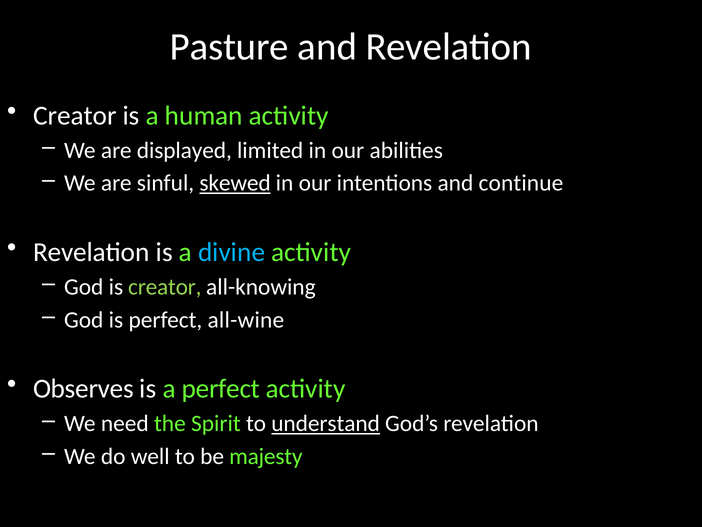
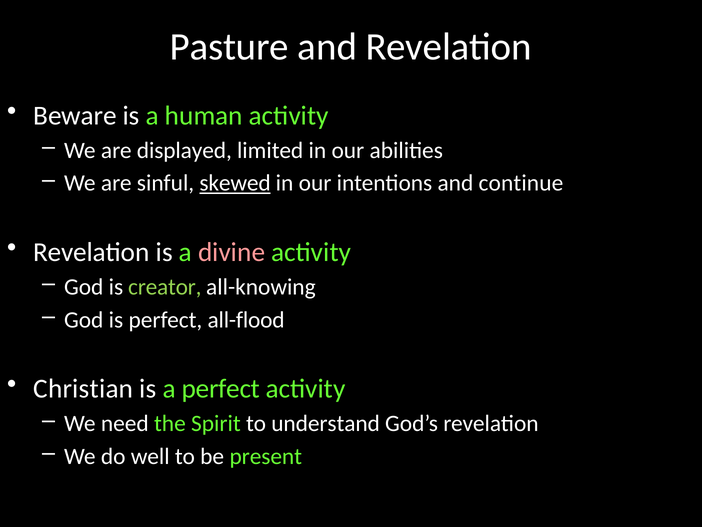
Creator at (75, 115): Creator -> Beware
divine colour: light blue -> pink
all-wine: all-wine -> all-flood
Observes: Observes -> Christian
understand underline: present -> none
majesty: majesty -> present
